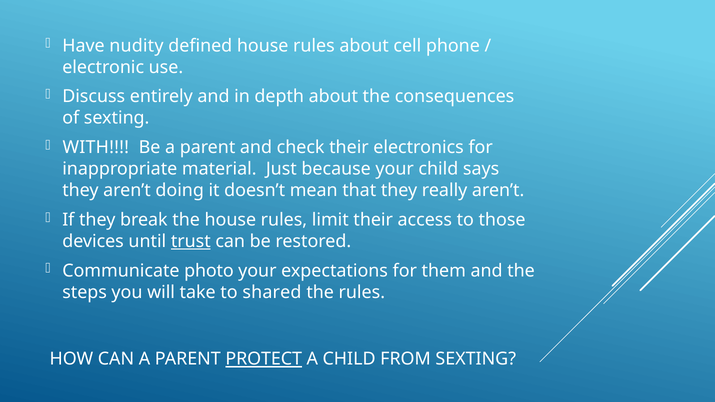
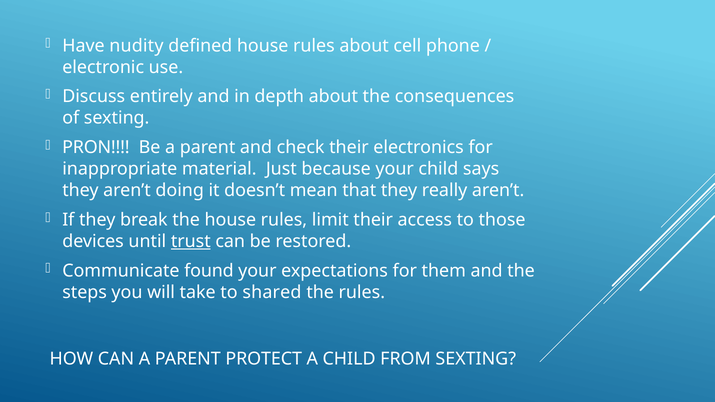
WITH: WITH -> PRON
photo: photo -> found
PROTECT underline: present -> none
